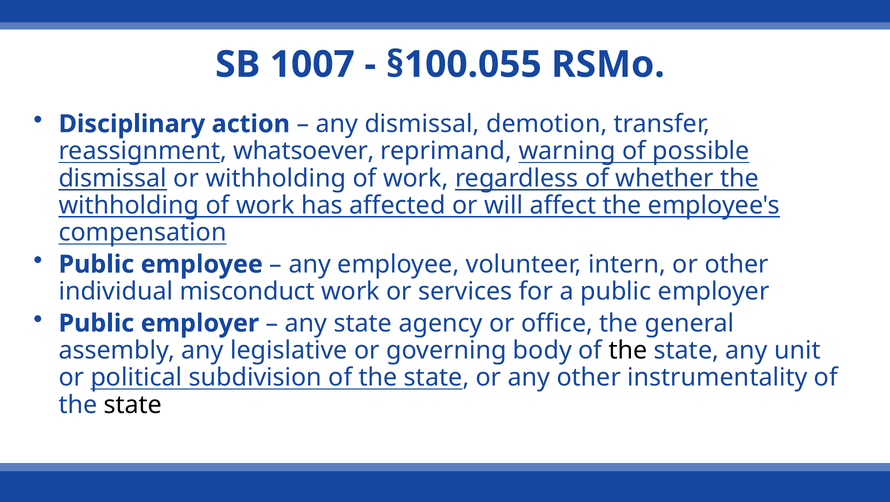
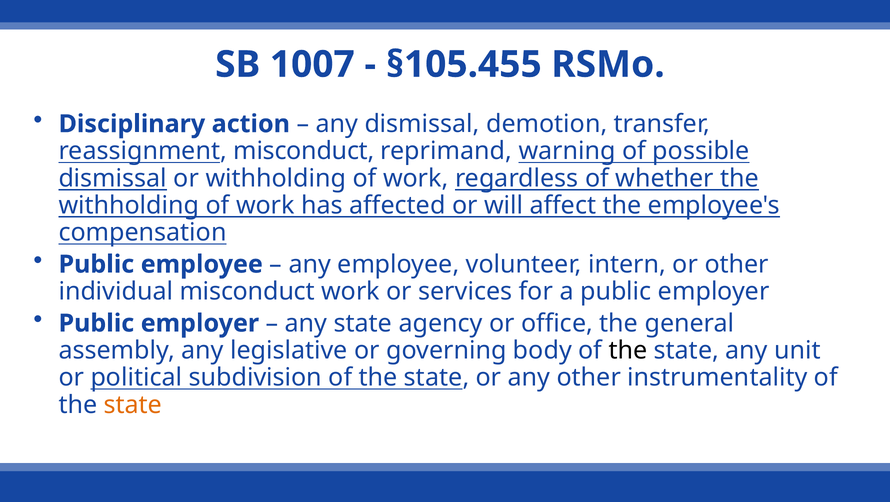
§100.055: §100.055 -> §105.455
reassignment whatsoever: whatsoever -> misconduct
state at (133, 405) colour: black -> orange
